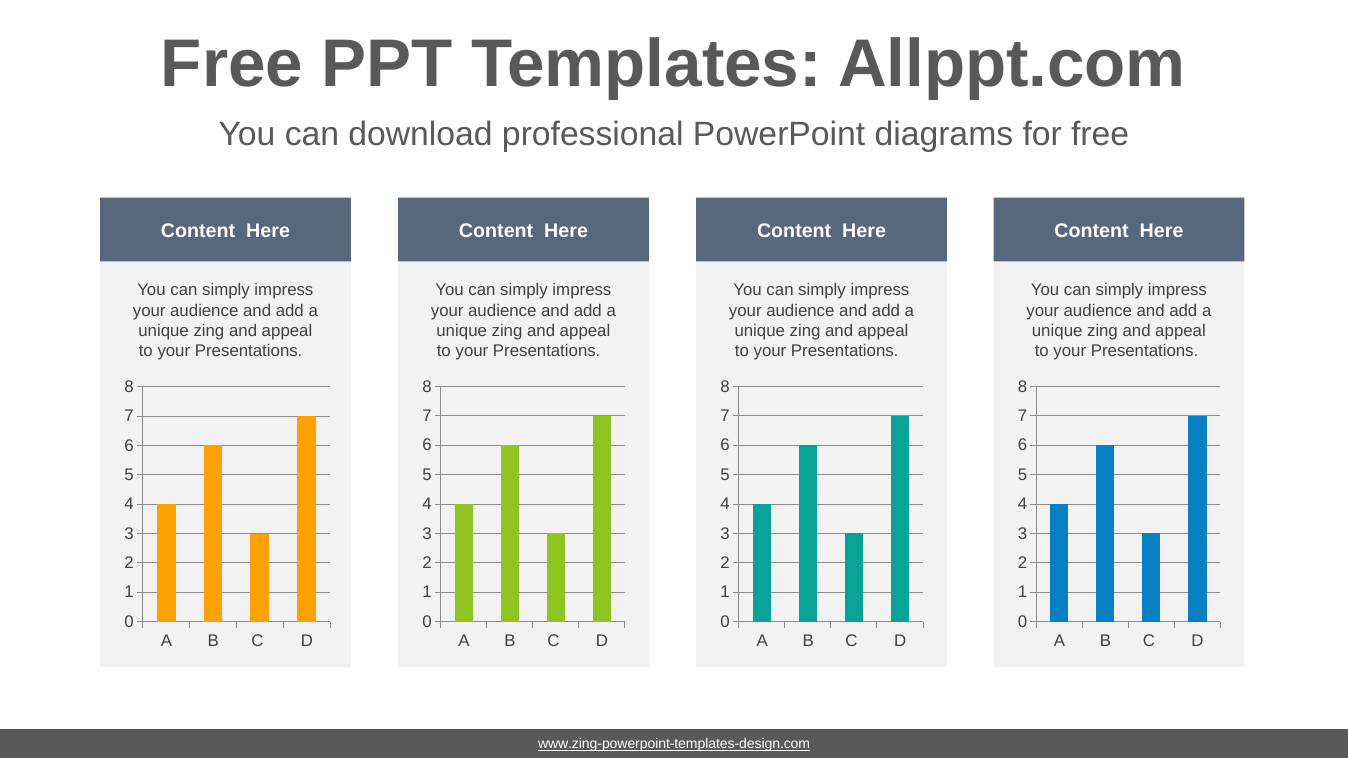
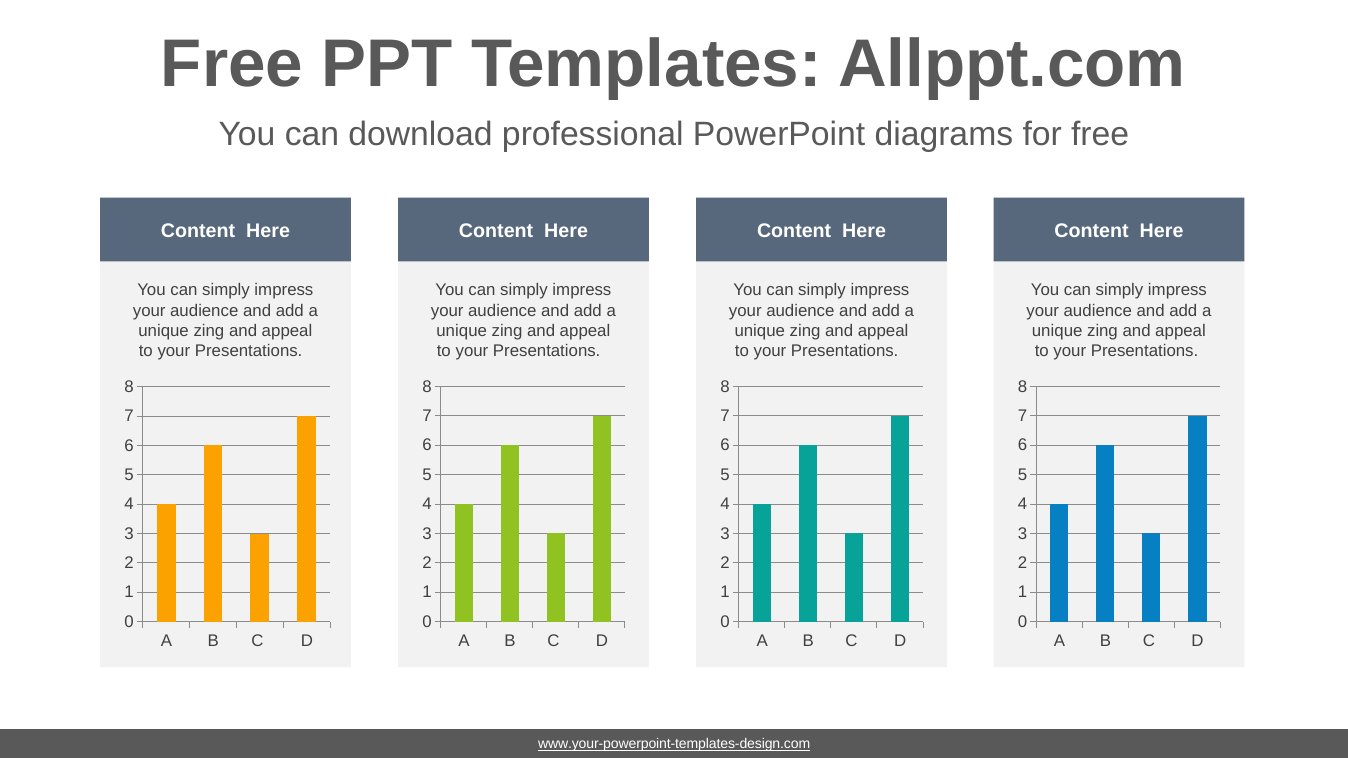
www.zing-powerpoint-templates-design.com: www.zing-powerpoint-templates-design.com -> www.your-powerpoint-templates-design.com
